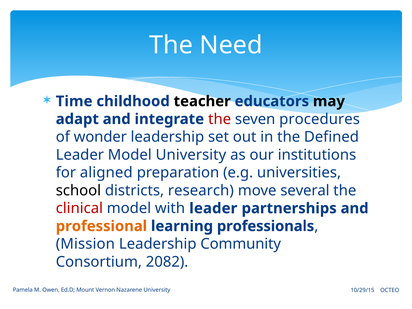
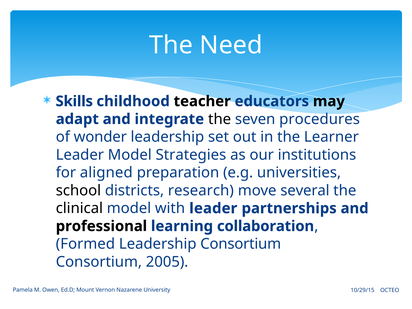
Time: Time -> Skills
the at (220, 119) colour: red -> black
Defined: Defined -> Learner
Model University: University -> Strategies
clinical colour: red -> black
professional colour: orange -> black
professionals: professionals -> collaboration
Mission: Mission -> Formed
Leadership Community: Community -> Consortium
2082: 2082 -> 2005
